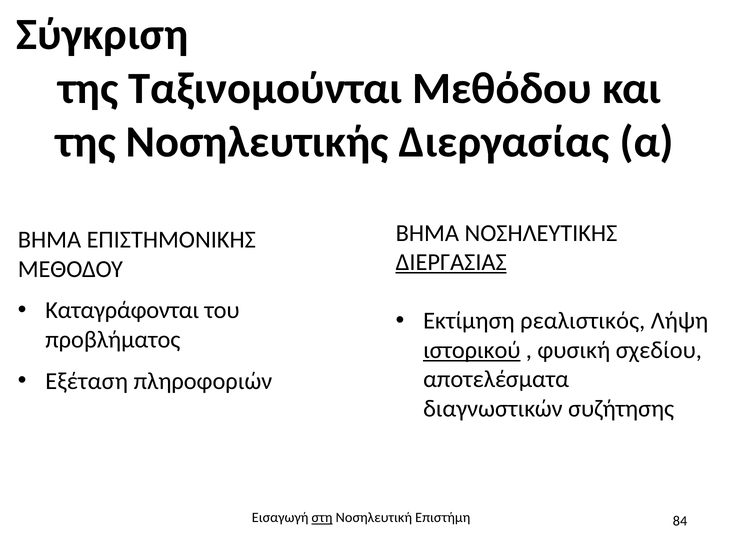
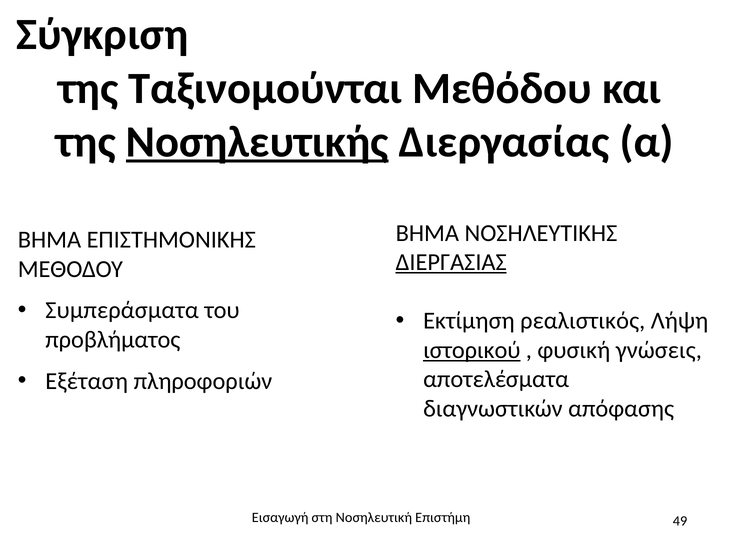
Νοσηλευτικής underline: none -> present
Καταγράφονται: Καταγράφονται -> Συμπεράσματα
σχεδίου: σχεδίου -> γνώσεις
συζήτησης: συζήτησης -> απόφασης
στη underline: present -> none
84: 84 -> 49
